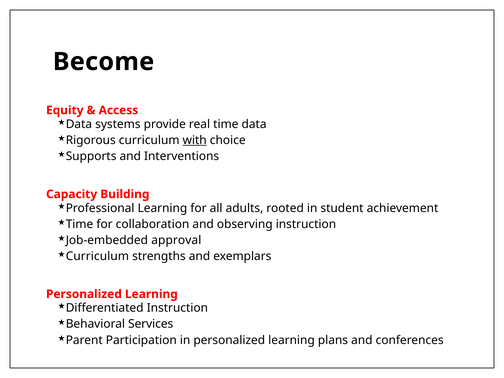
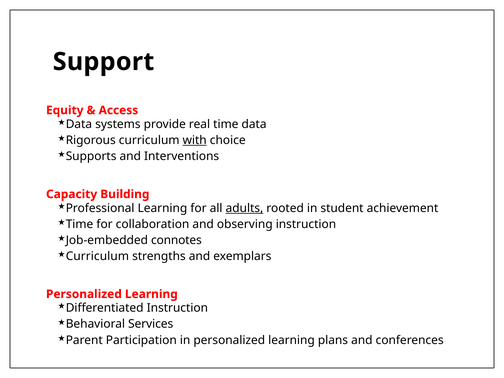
Become: Become -> Support
adults underline: none -> present
approval: approval -> connotes
